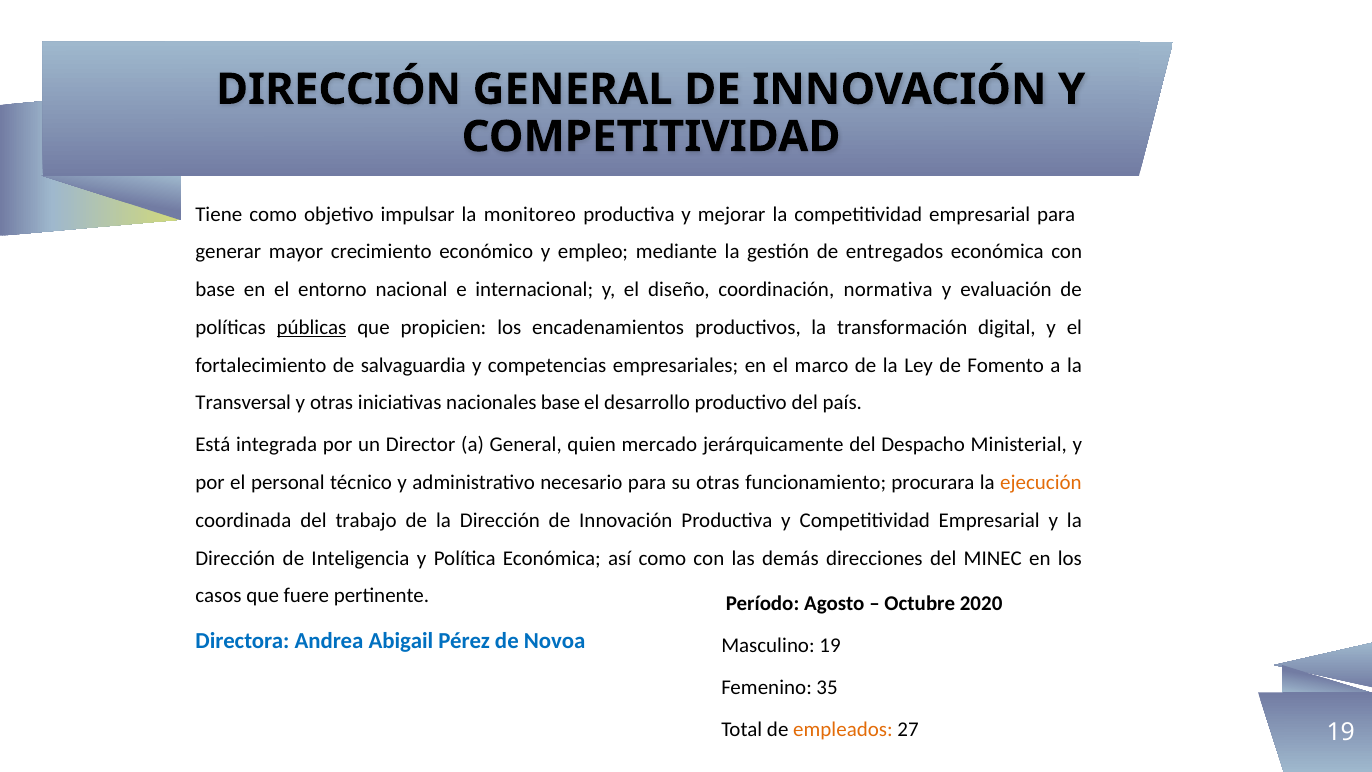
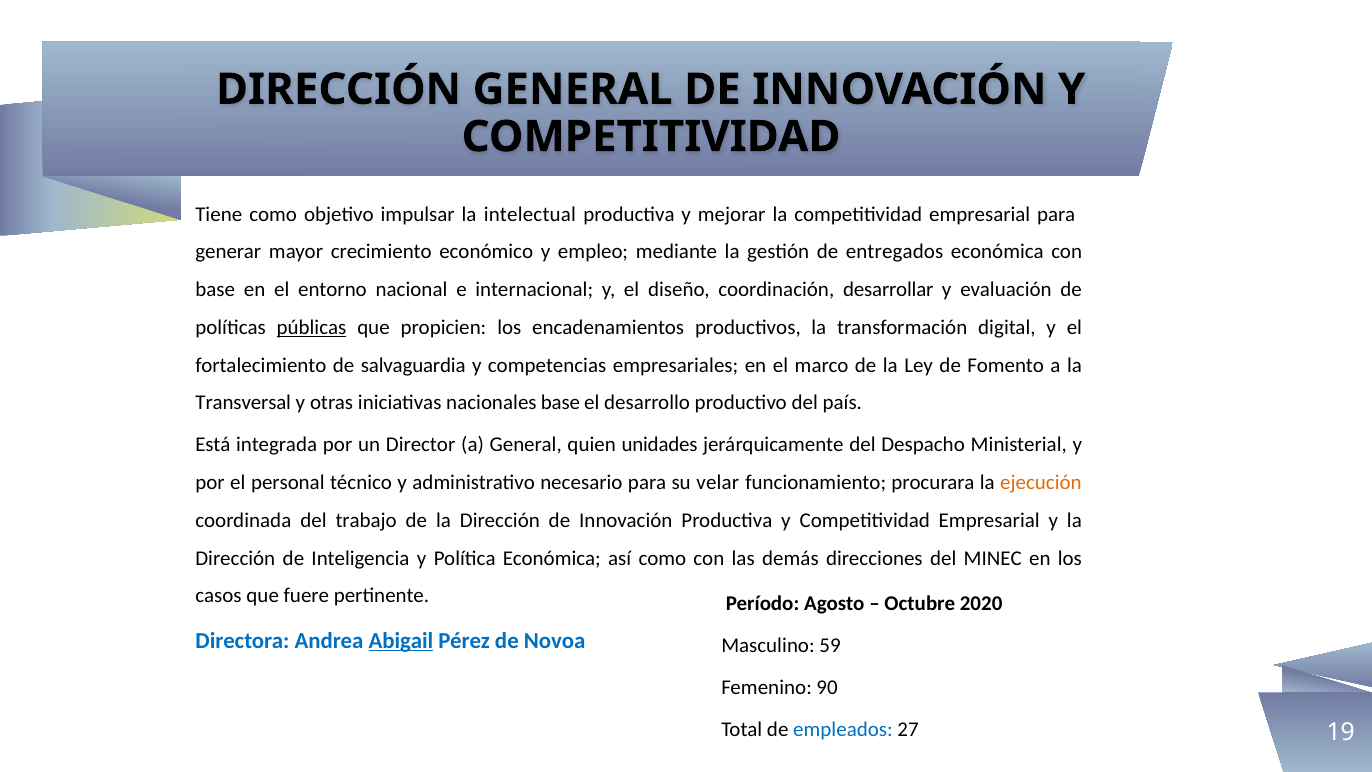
monitoreo: monitoreo -> intelectual
normativa: normativa -> desarrollar
mercado: mercado -> unidades
su otras: otras -> velar
Abigail underline: none -> present
Masculino 19: 19 -> 59
35: 35 -> 90
empleados colour: orange -> blue
